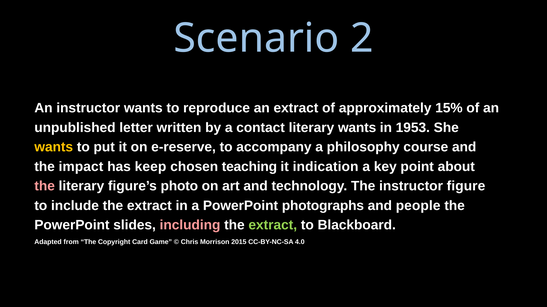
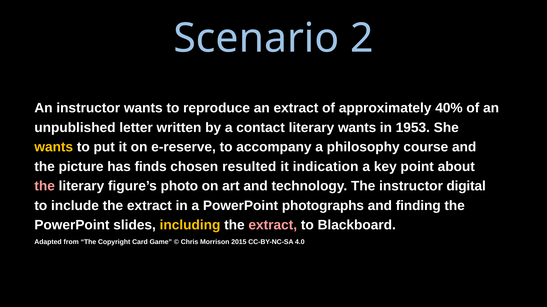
15%: 15% -> 40%
impact: impact -> picture
keep: keep -> finds
teaching: teaching -> resulted
figure: figure -> digital
people: people -> finding
including colour: pink -> yellow
extract at (273, 226) colour: light green -> pink
